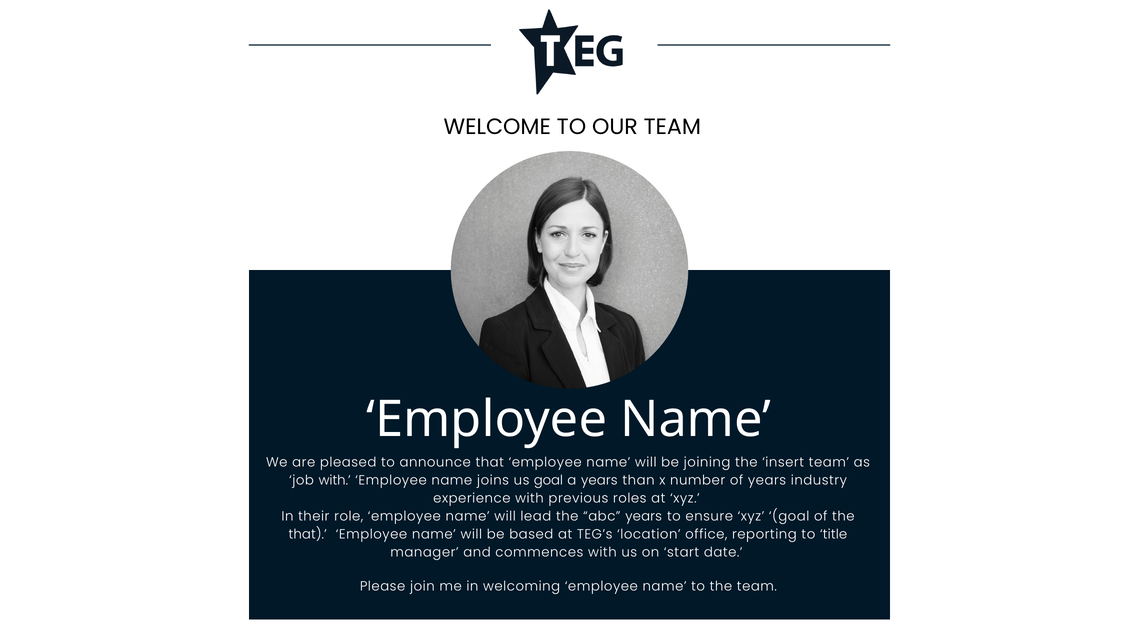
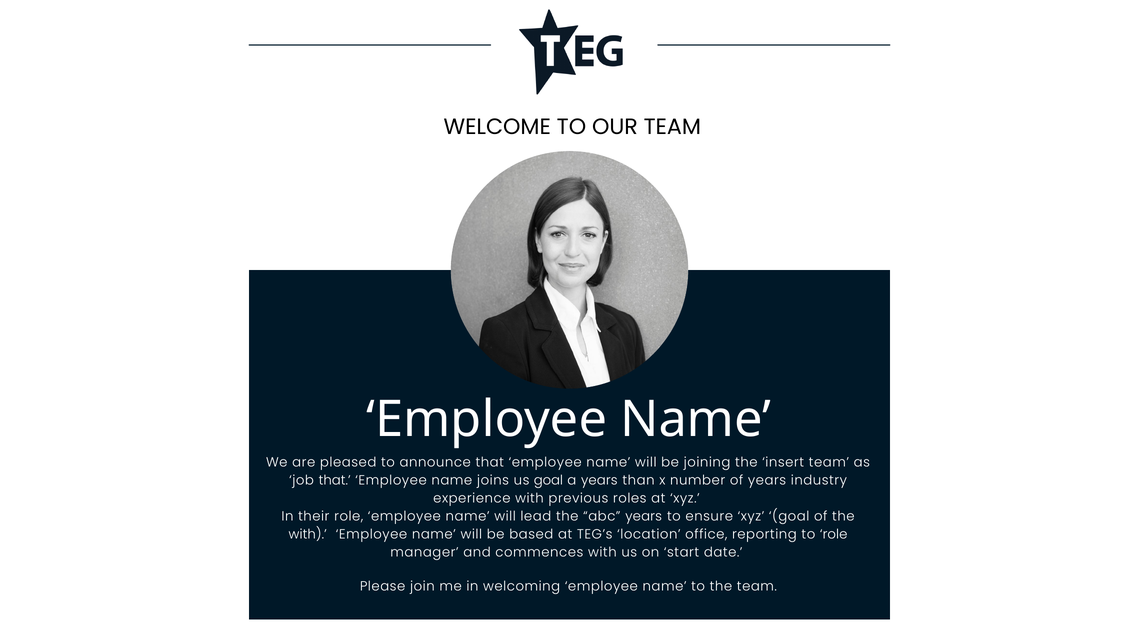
job with: with -> that
that at (308, 534): that -> with
to title: title -> role
